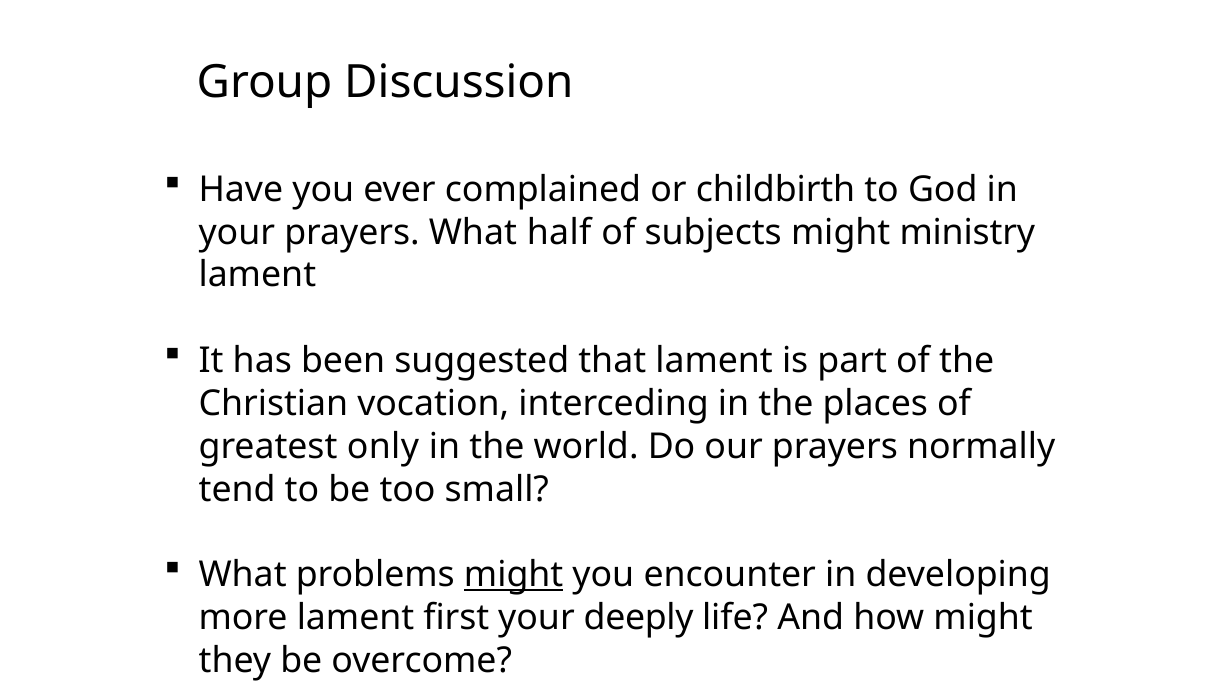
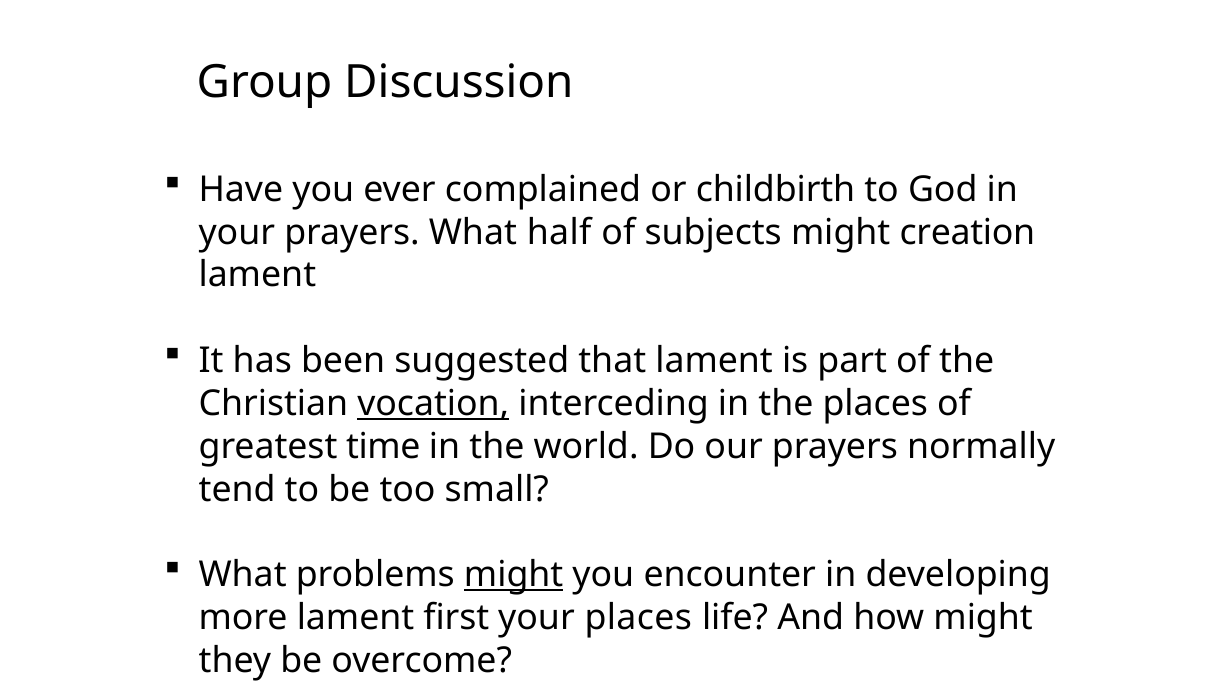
ministry: ministry -> creation
vocation underline: none -> present
only: only -> time
your deeply: deeply -> places
